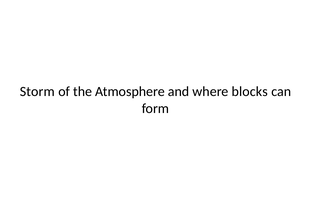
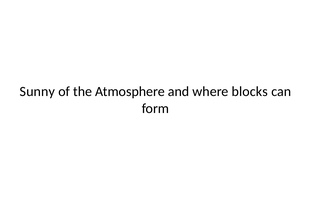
Storm: Storm -> Sunny
